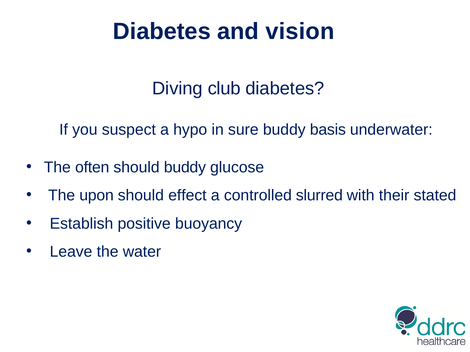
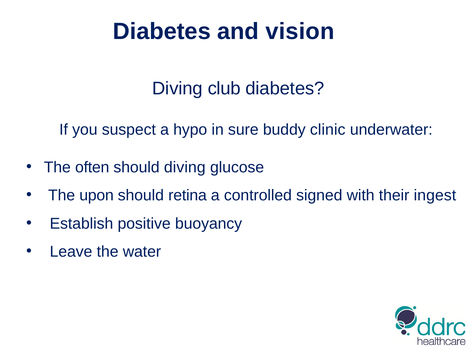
basis: basis -> clinic
should buddy: buddy -> diving
effect: effect -> retina
slurred: slurred -> signed
stated: stated -> ingest
